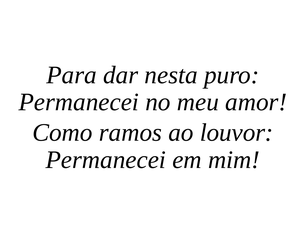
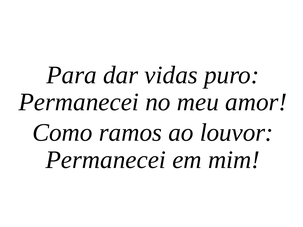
nesta: nesta -> vidas
